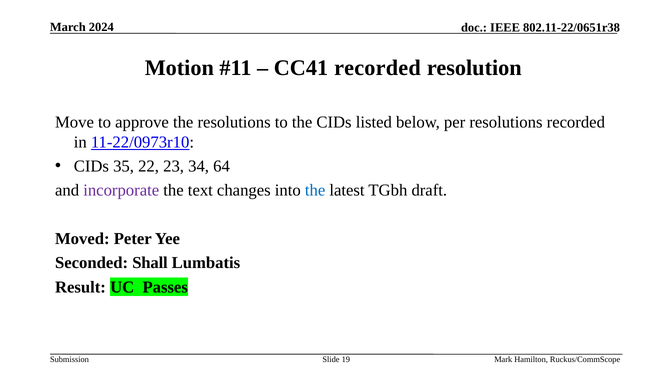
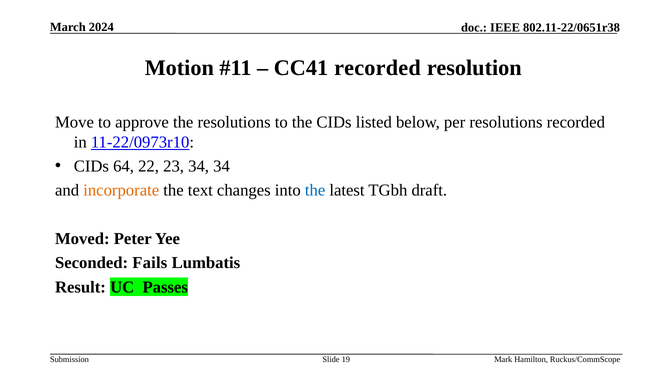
35: 35 -> 64
34 64: 64 -> 34
incorporate colour: purple -> orange
Shall: Shall -> Fails
